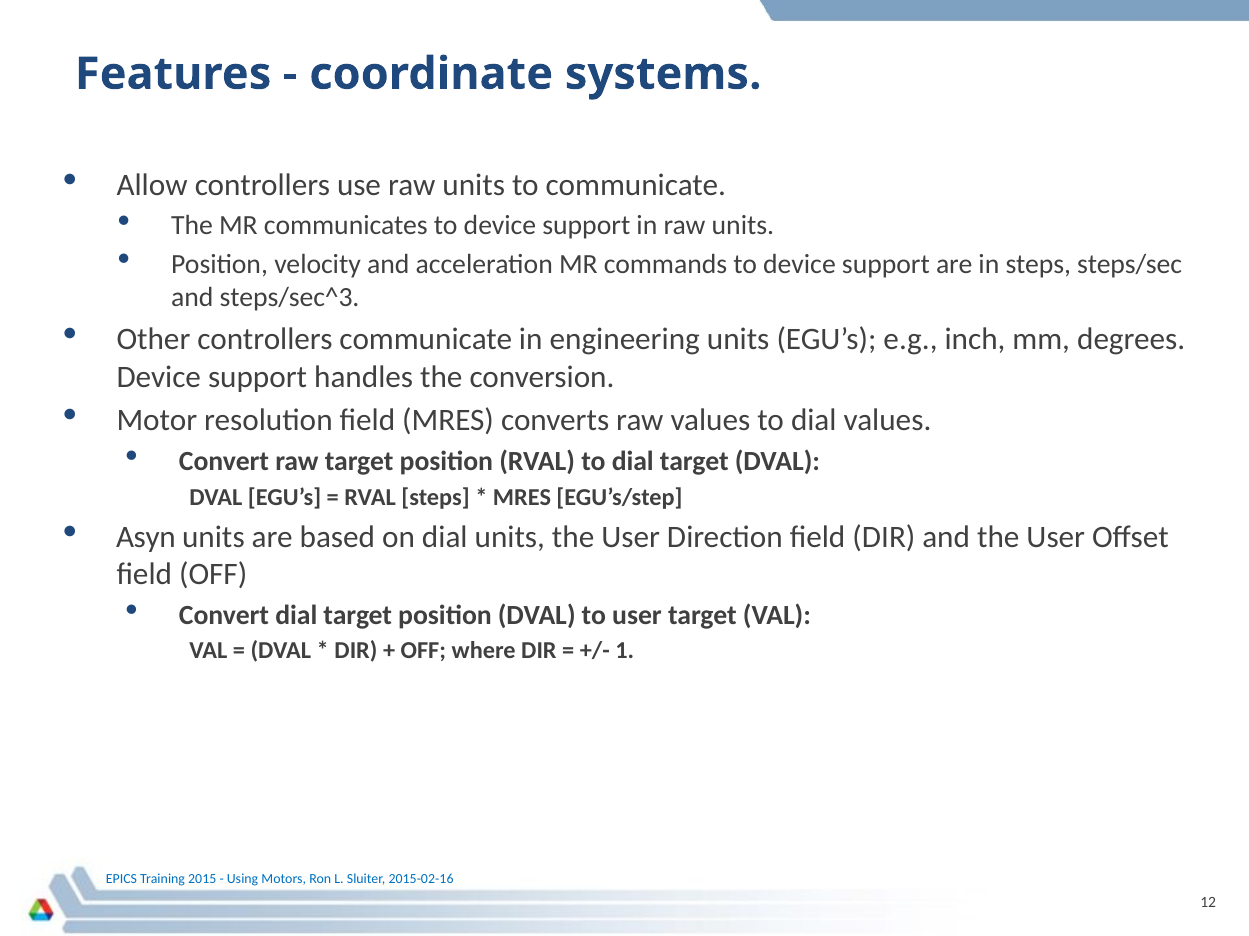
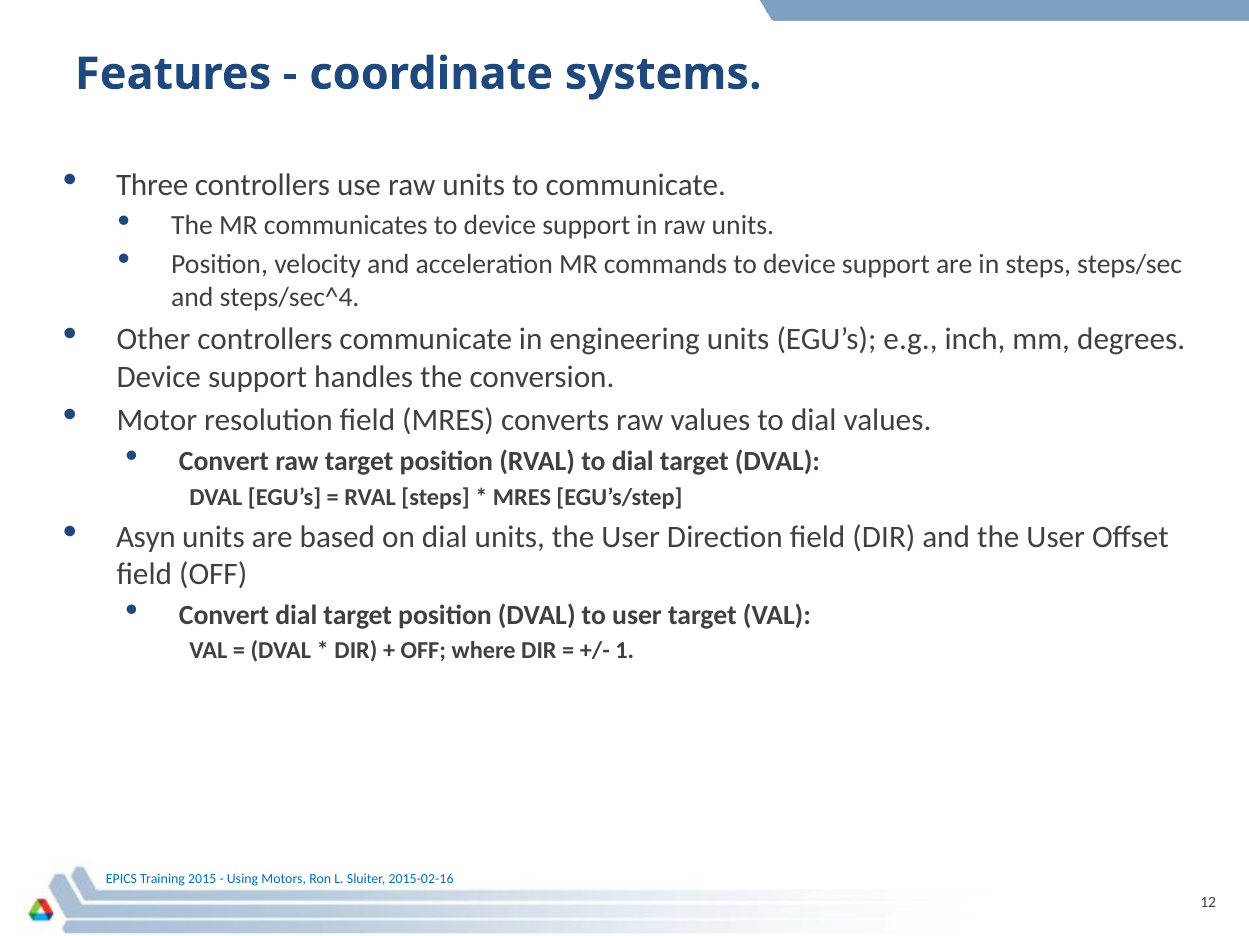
Allow: Allow -> Three
steps/sec^3: steps/sec^3 -> steps/sec^4
